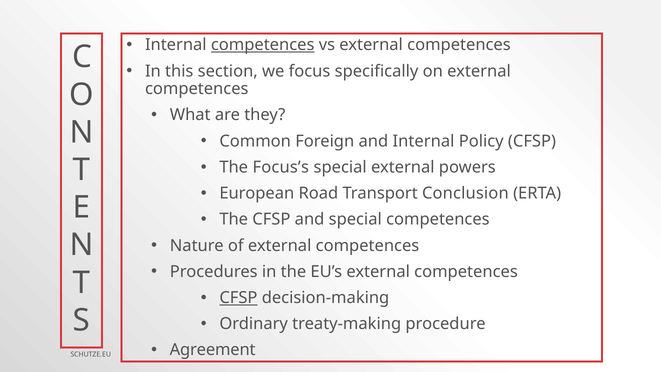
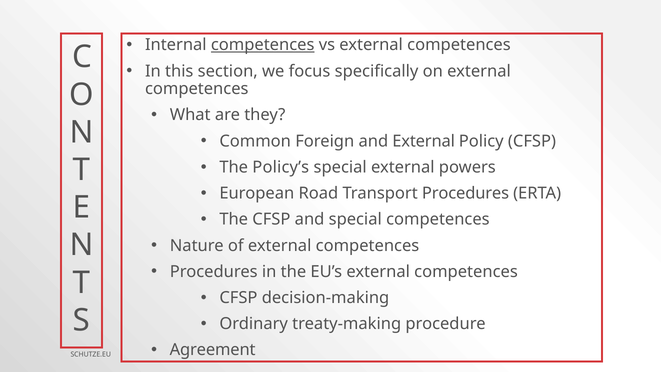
and Internal: Internal -> External
Focus’s: Focus’s -> Policy’s
Transport Conclusion: Conclusion -> Procedures
CFSP at (238, 298) underline: present -> none
